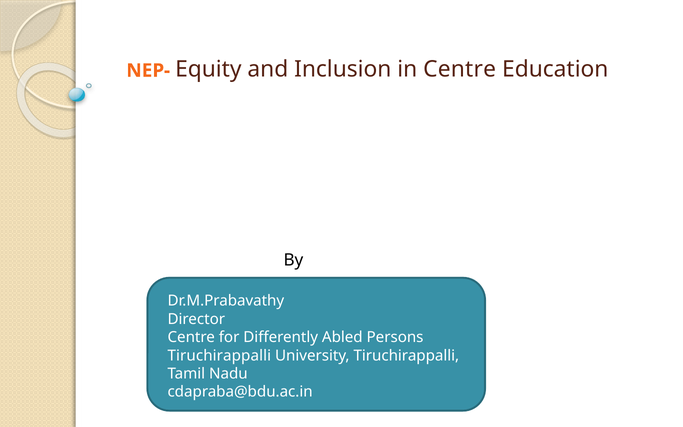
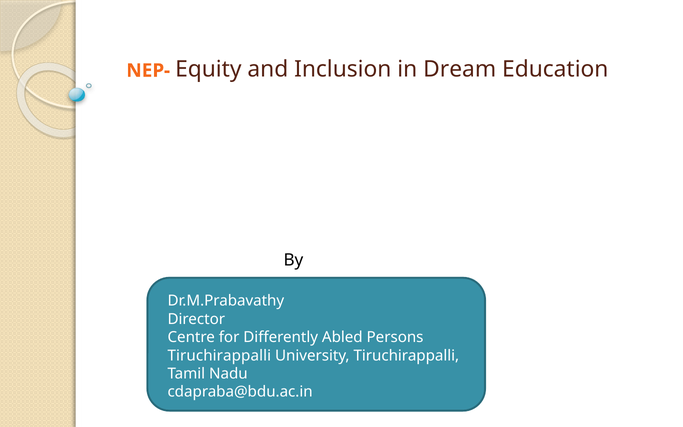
in Centre: Centre -> Dream
